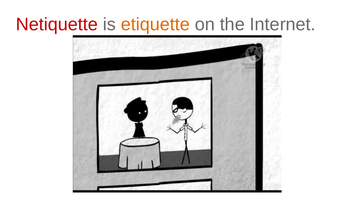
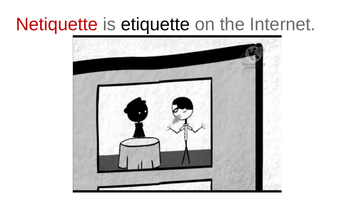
etiquette colour: orange -> black
